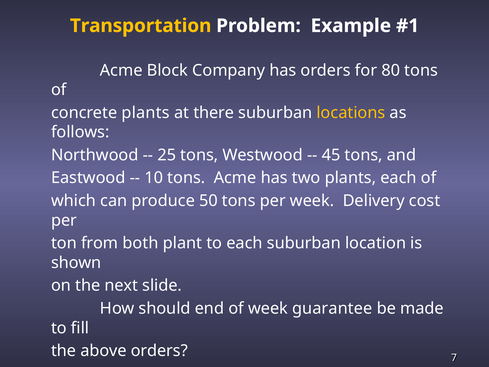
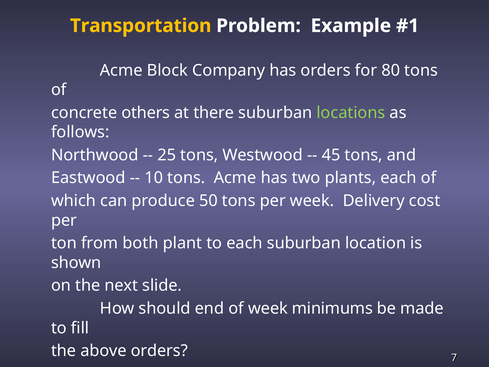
concrete plants: plants -> others
locations colour: yellow -> light green
guarantee: guarantee -> minimums
